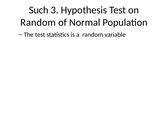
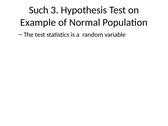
Random at (38, 22): Random -> Example
